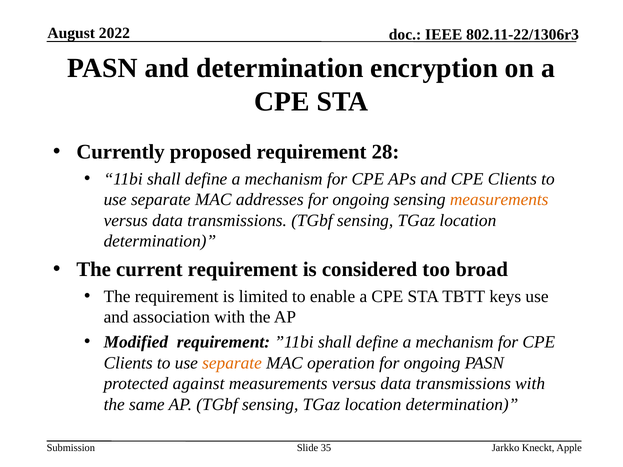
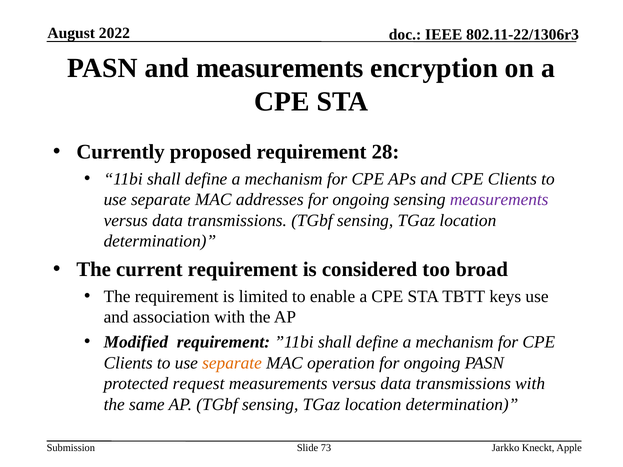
and determination: determination -> measurements
measurements at (499, 200) colour: orange -> purple
against: against -> request
35: 35 -> 73
